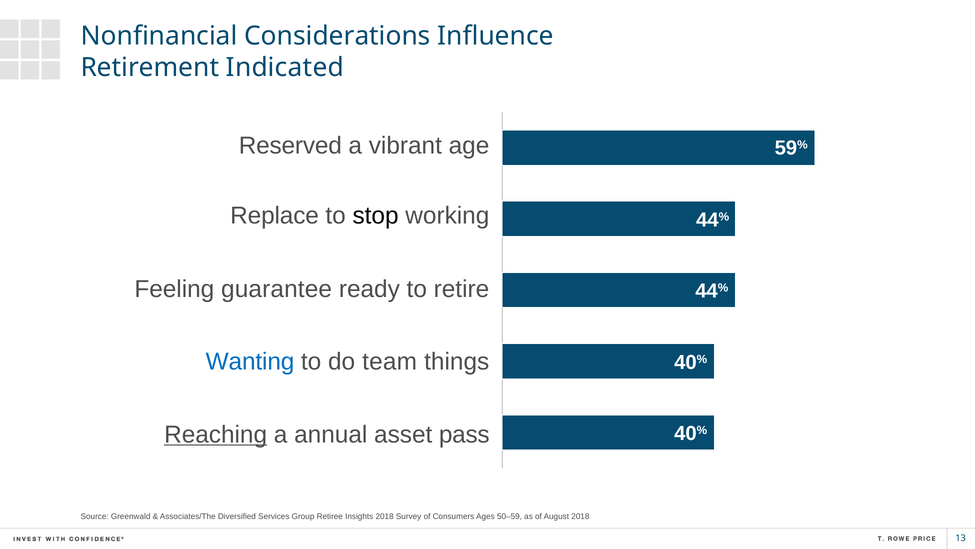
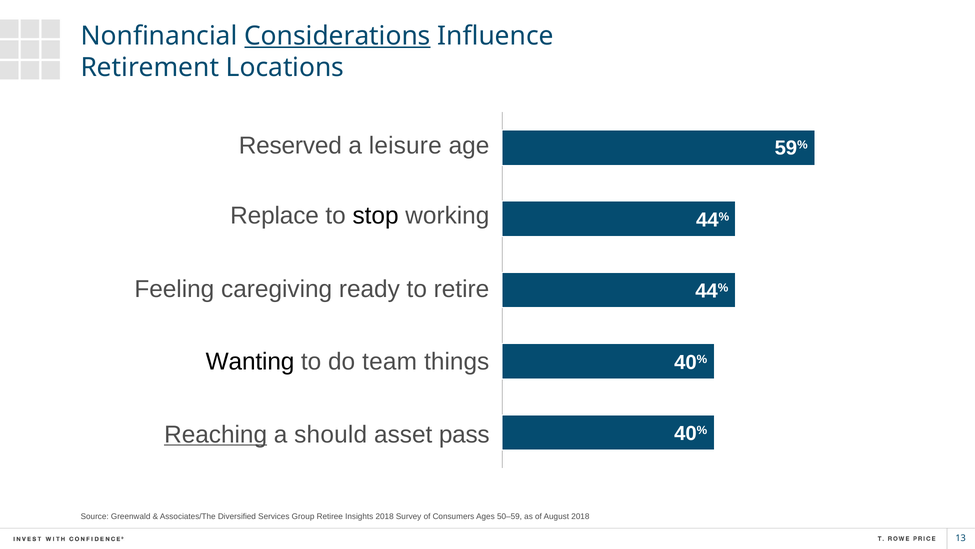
Considerations underline: none -> present
Indicated: Indicated -> Locations
vibrant: vibrant -> leisure
guarantee: guarantee -> caregiving
Wanting colour: blue -> black
annual: annual -> should
